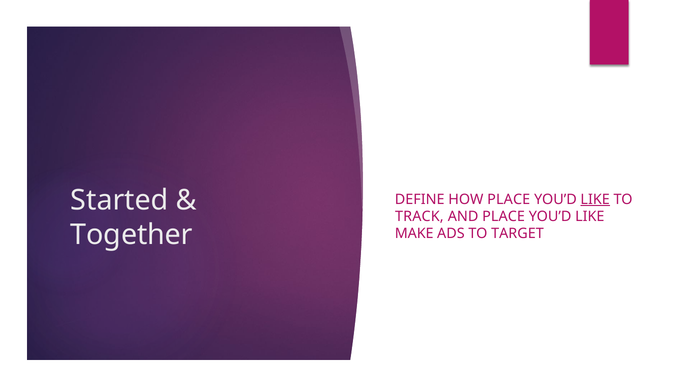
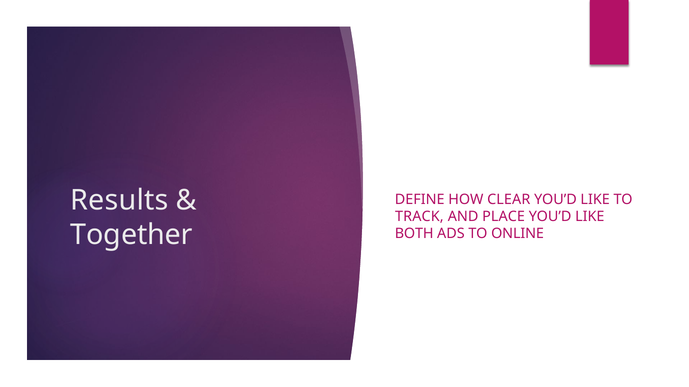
Started: Started -> Results
HOW PLACE: PLACE -> CLEAR
LIKE at (595, 200) underline: present -> none
MAKE: MAKE -> BOTH
TARGET: TARGET -> ONLINE
